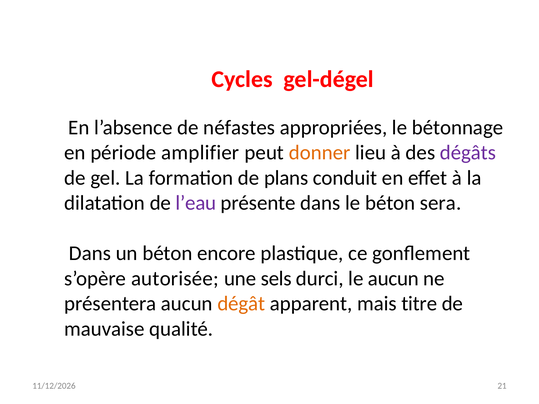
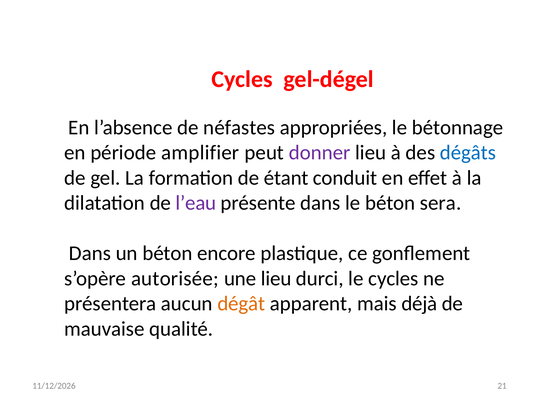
donner colour: orange -> purple
dégâts colour: purple -> blue
plans: plans -> étant
une sels: sels -> lieu
le aucun: aucun -> cycles
titre: titre -> déjà
